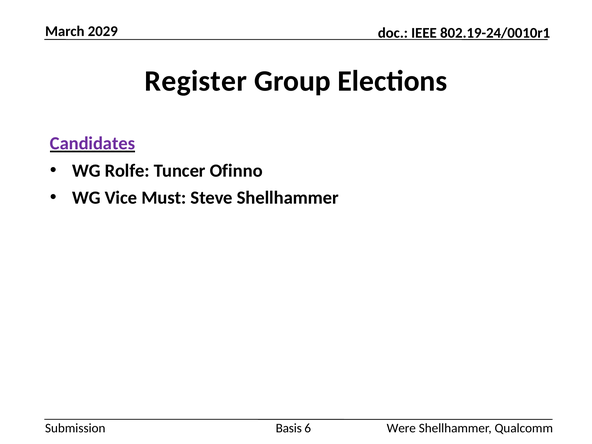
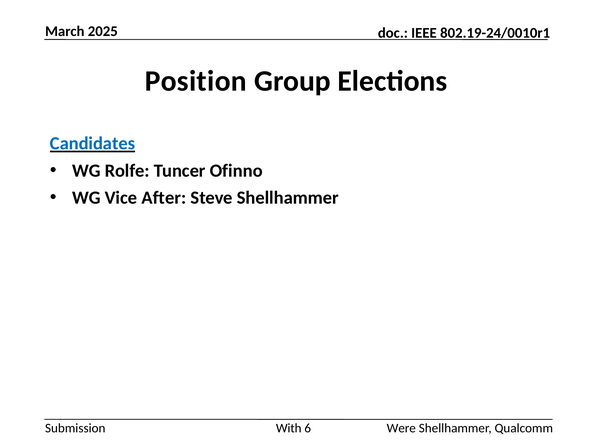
2029: 2029 -> 2025
Register: Register -> Position
Candidates colour: purple -> blue
Must: Must -> After
Basis: Basis -> With
